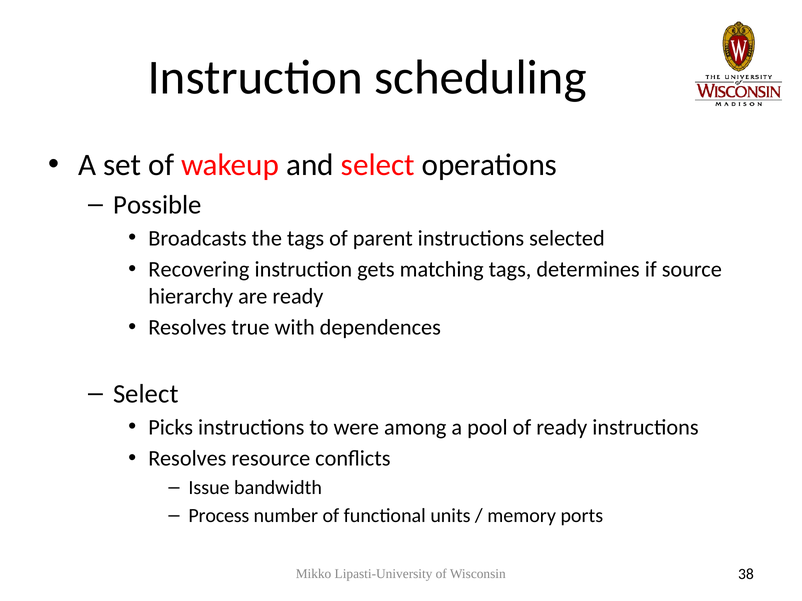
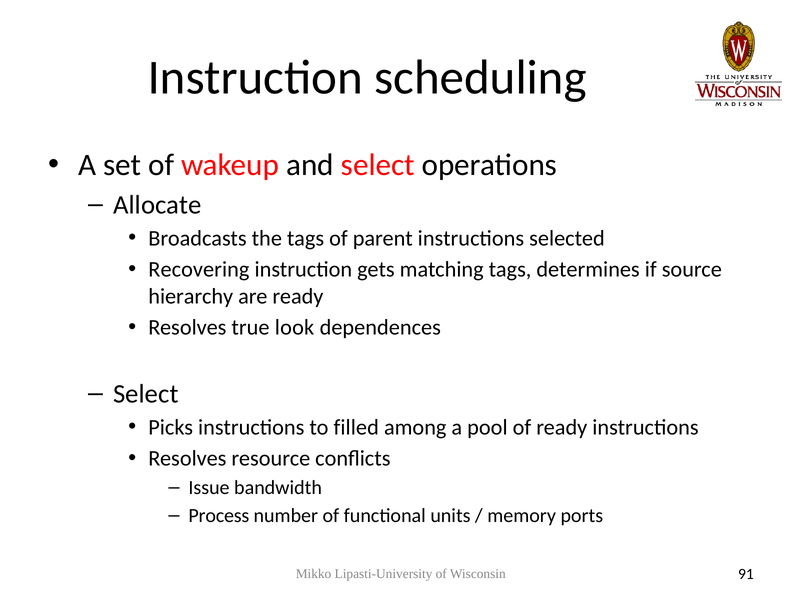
Possible: Possible -> Allocate
with: with -> look
were: were -> filled
38: 38 -> 91
